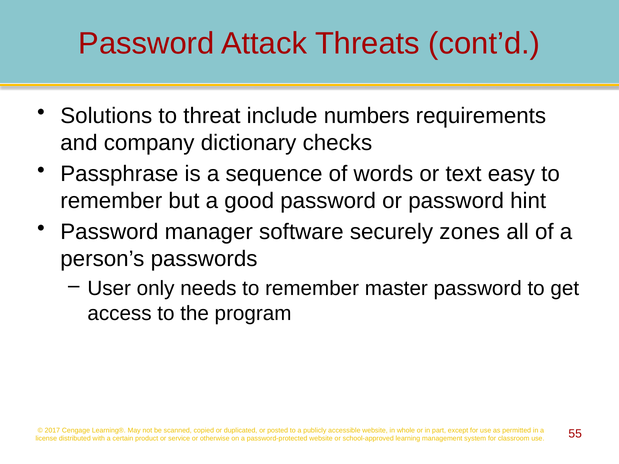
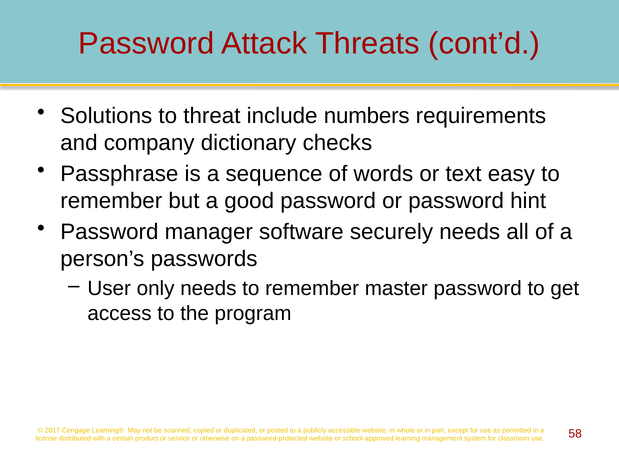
securely zones: zones -> needs
55: 55 -> 58
